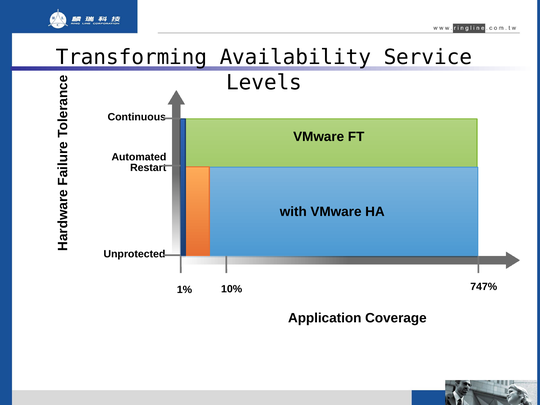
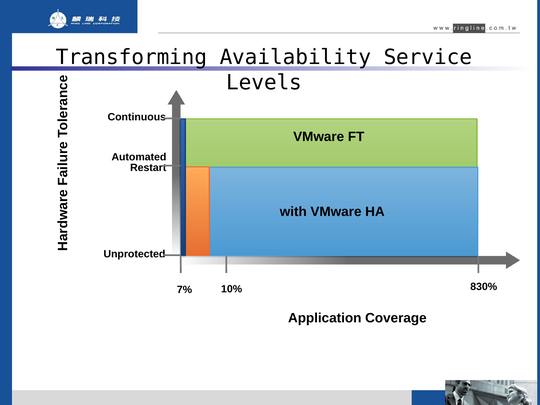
1%: 1% -> 7%
747%: 747% -> 830%
